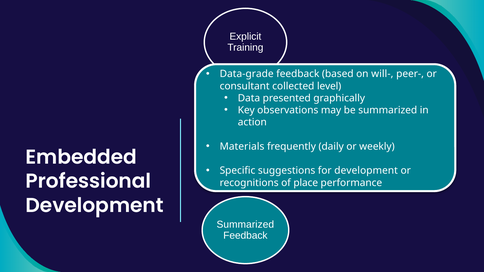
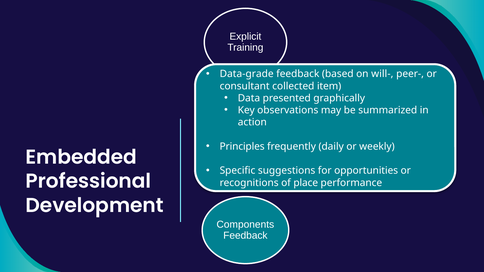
level: level -> item
Materials: Materials -> Principles
for development: development -> opportunities
Summarized at (245, 225): Summarized -> Components
